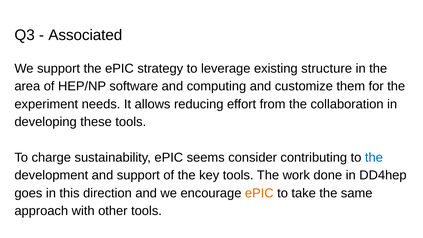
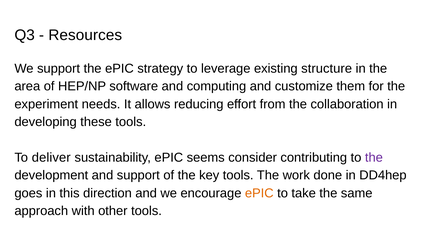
Associated: Associated -> Resources
charge: charge -> deliver
the at (374, 158) colour: blue -> purple
